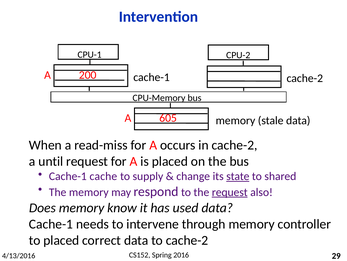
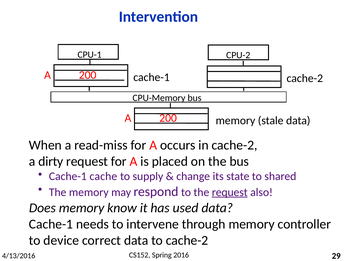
605 at (168, 118): 605 -> 200
until: until -> dirty
state underline: present -> none
to placed: placed -> device
